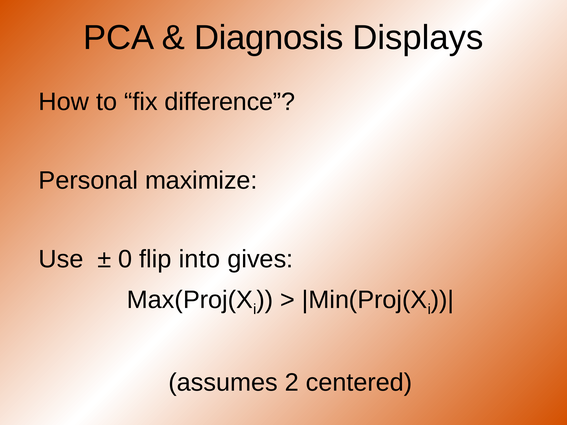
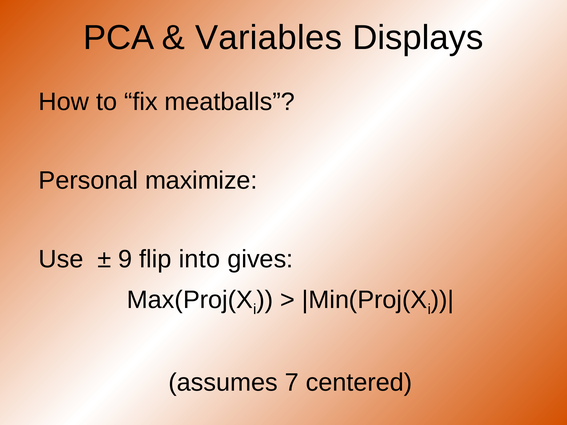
Diagnosis: Diagnosis -> Variables
difference: difference -> meatballs
0: 0 -> 9
2: 2 -> 7
